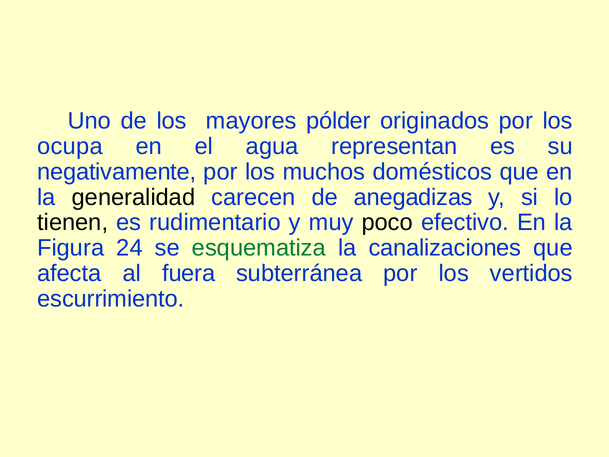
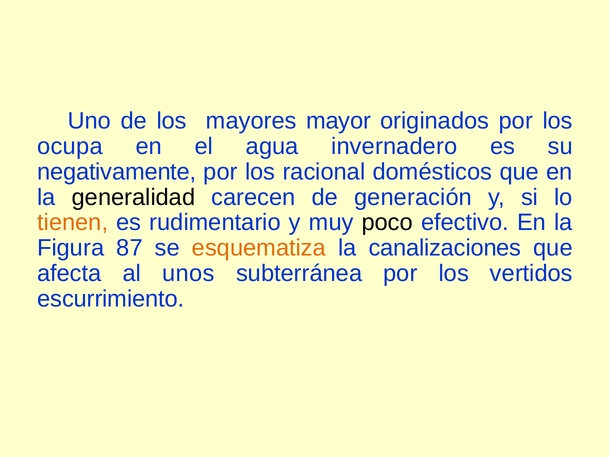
pólder: pólder -> mayor
representan: representan -> invernadero
muchos: muchos -> racional
anegadizas: anegadizas -> generación
tienen colour: black -> orange
24: 24 -> 87
esquematiza colour: green -> orange
fuera: fuera -> unos
